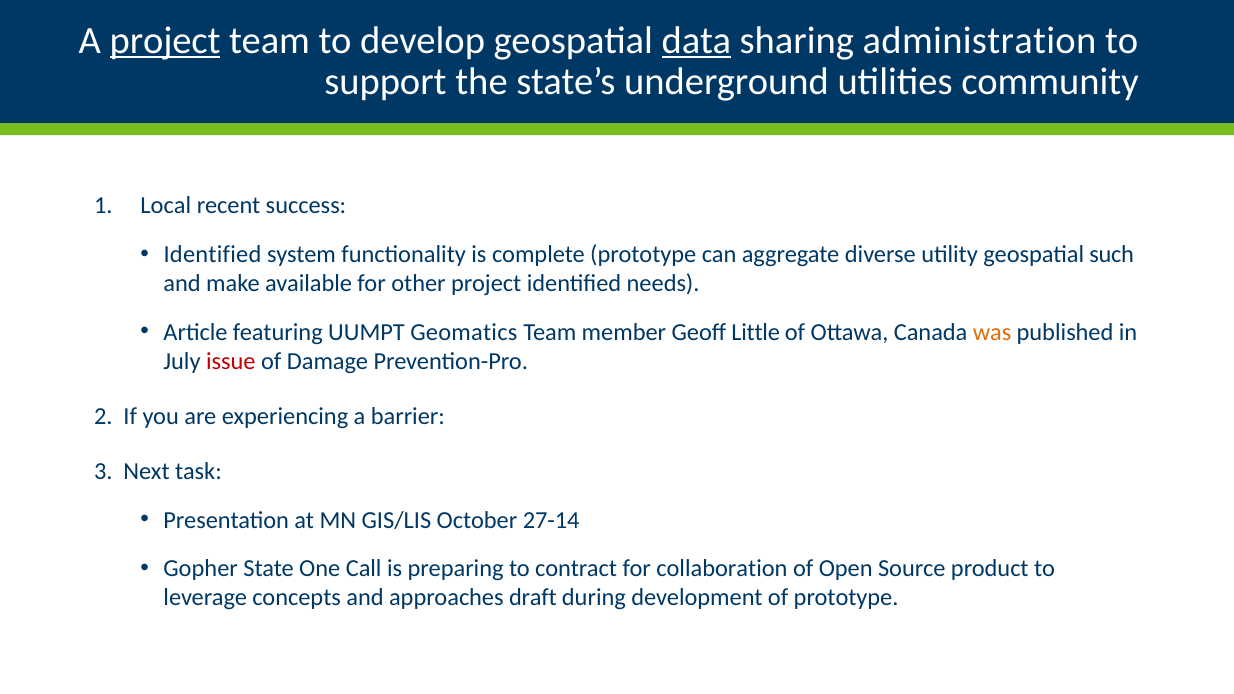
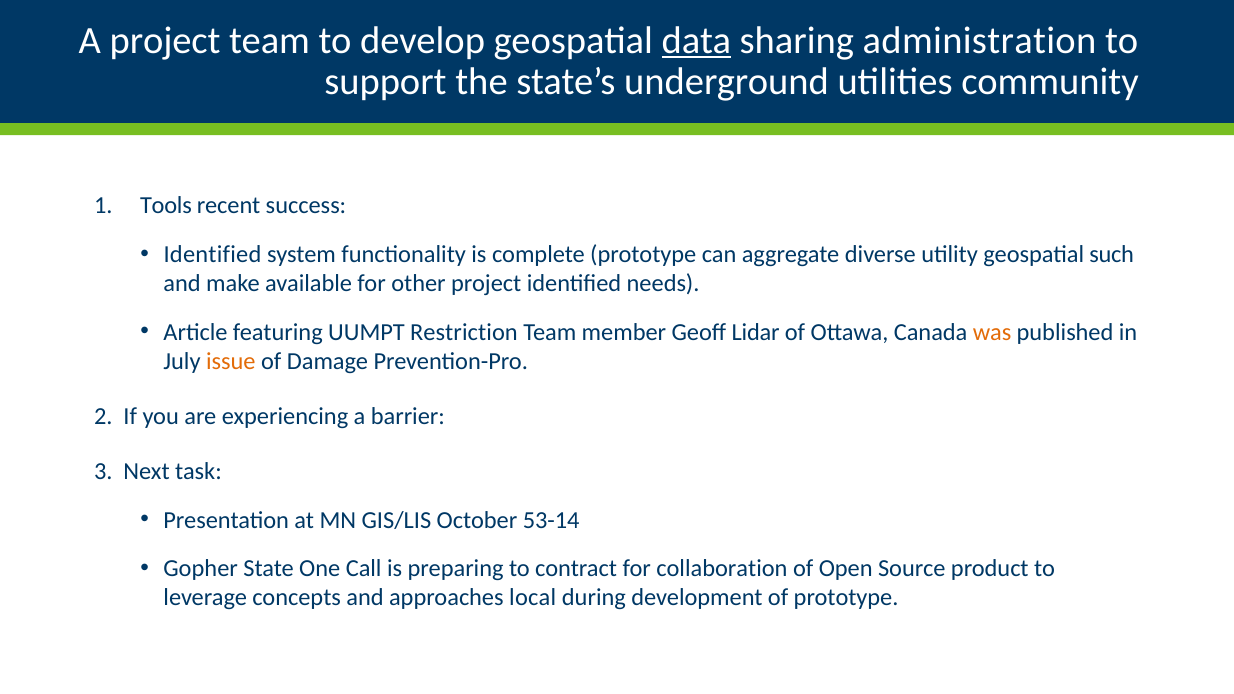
project at (165, 41) underline: present -> none
Local: Local -> Tools
Geomatics: Geomatics -> Restriction
Little: Little -> Lidar
issue colour: red -> orange
27-14: 27-14 -> 53-14
draft: draft -> local
